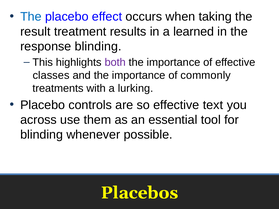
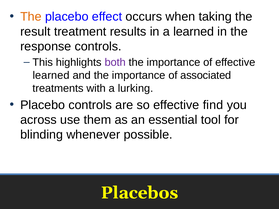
The at (31, 17) colour: blue -> orange
response blinding: blinding -> controls
classes at (51, 75): classes -> learned
commonly: commonly -> associated
text: text -> find
